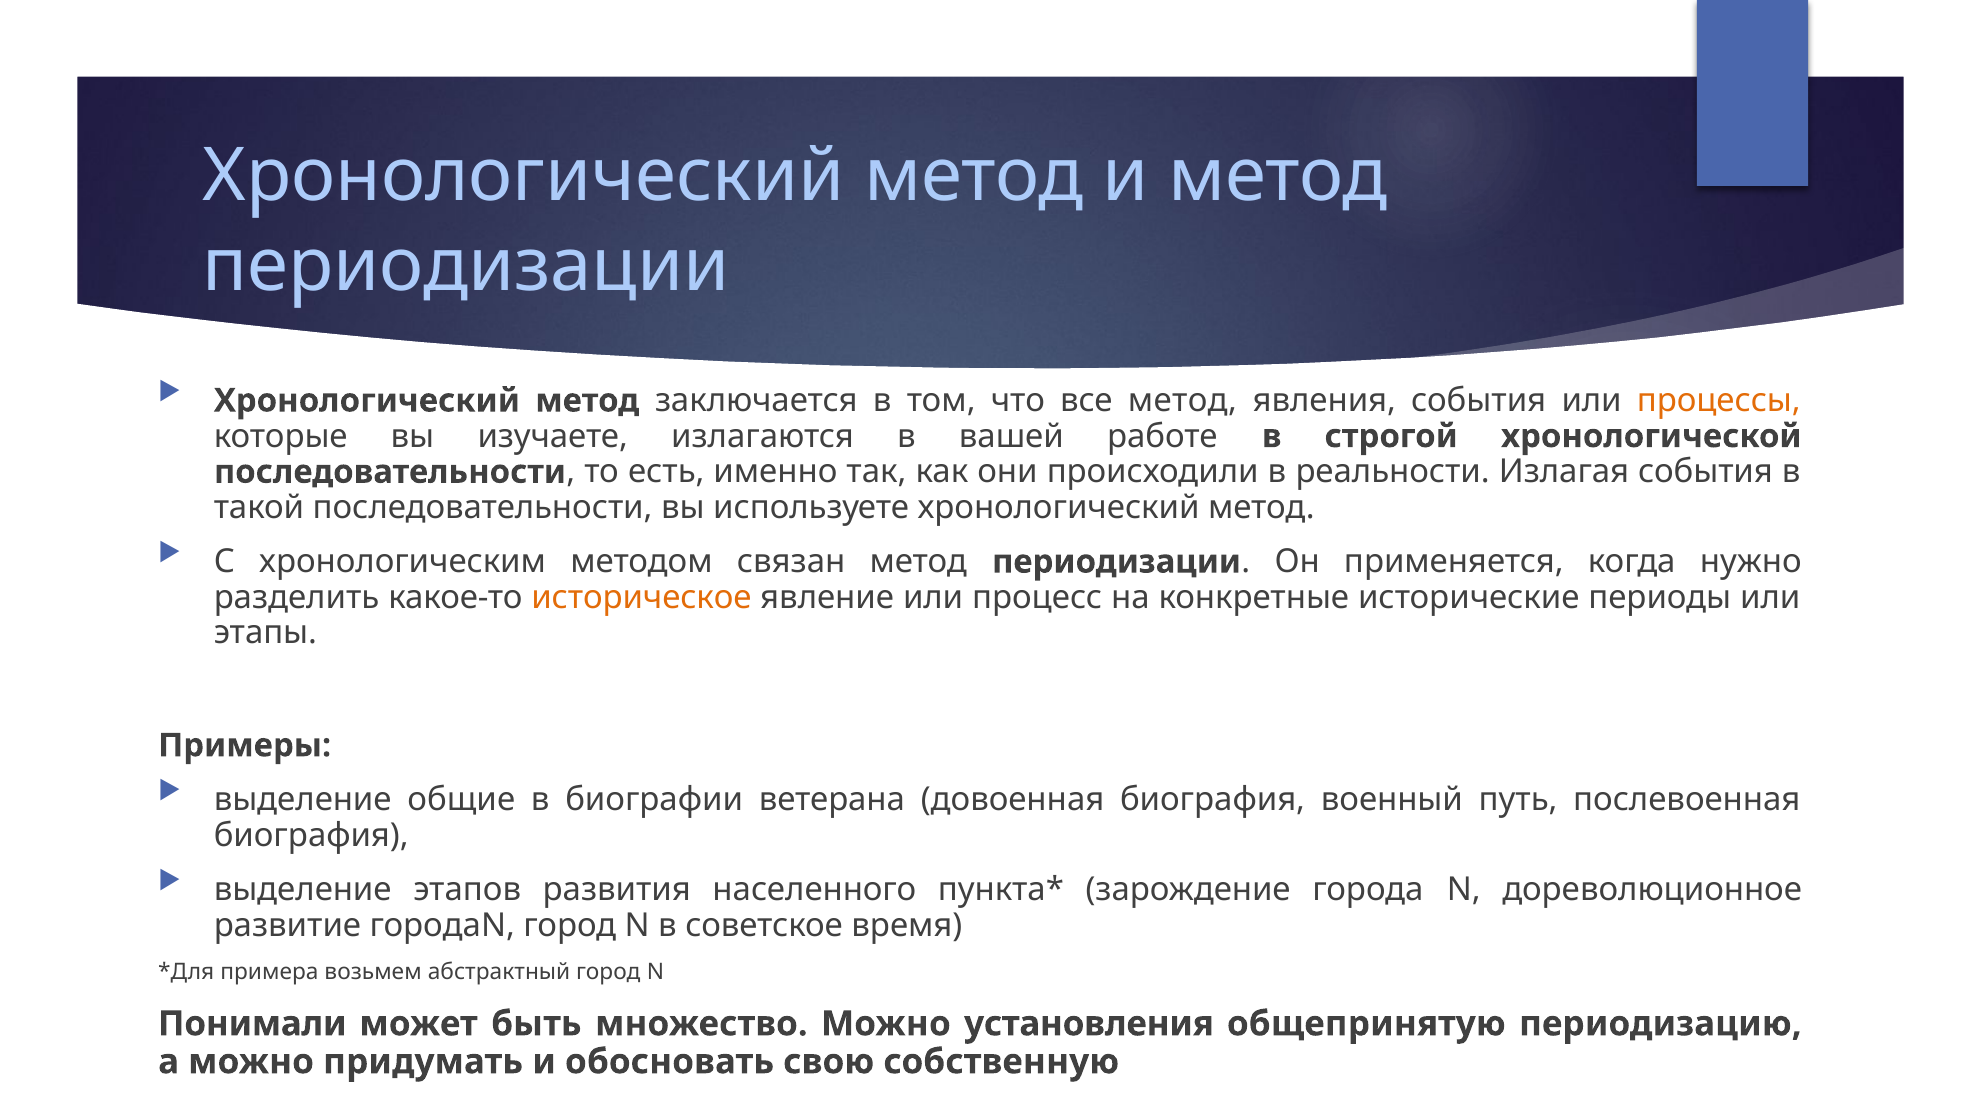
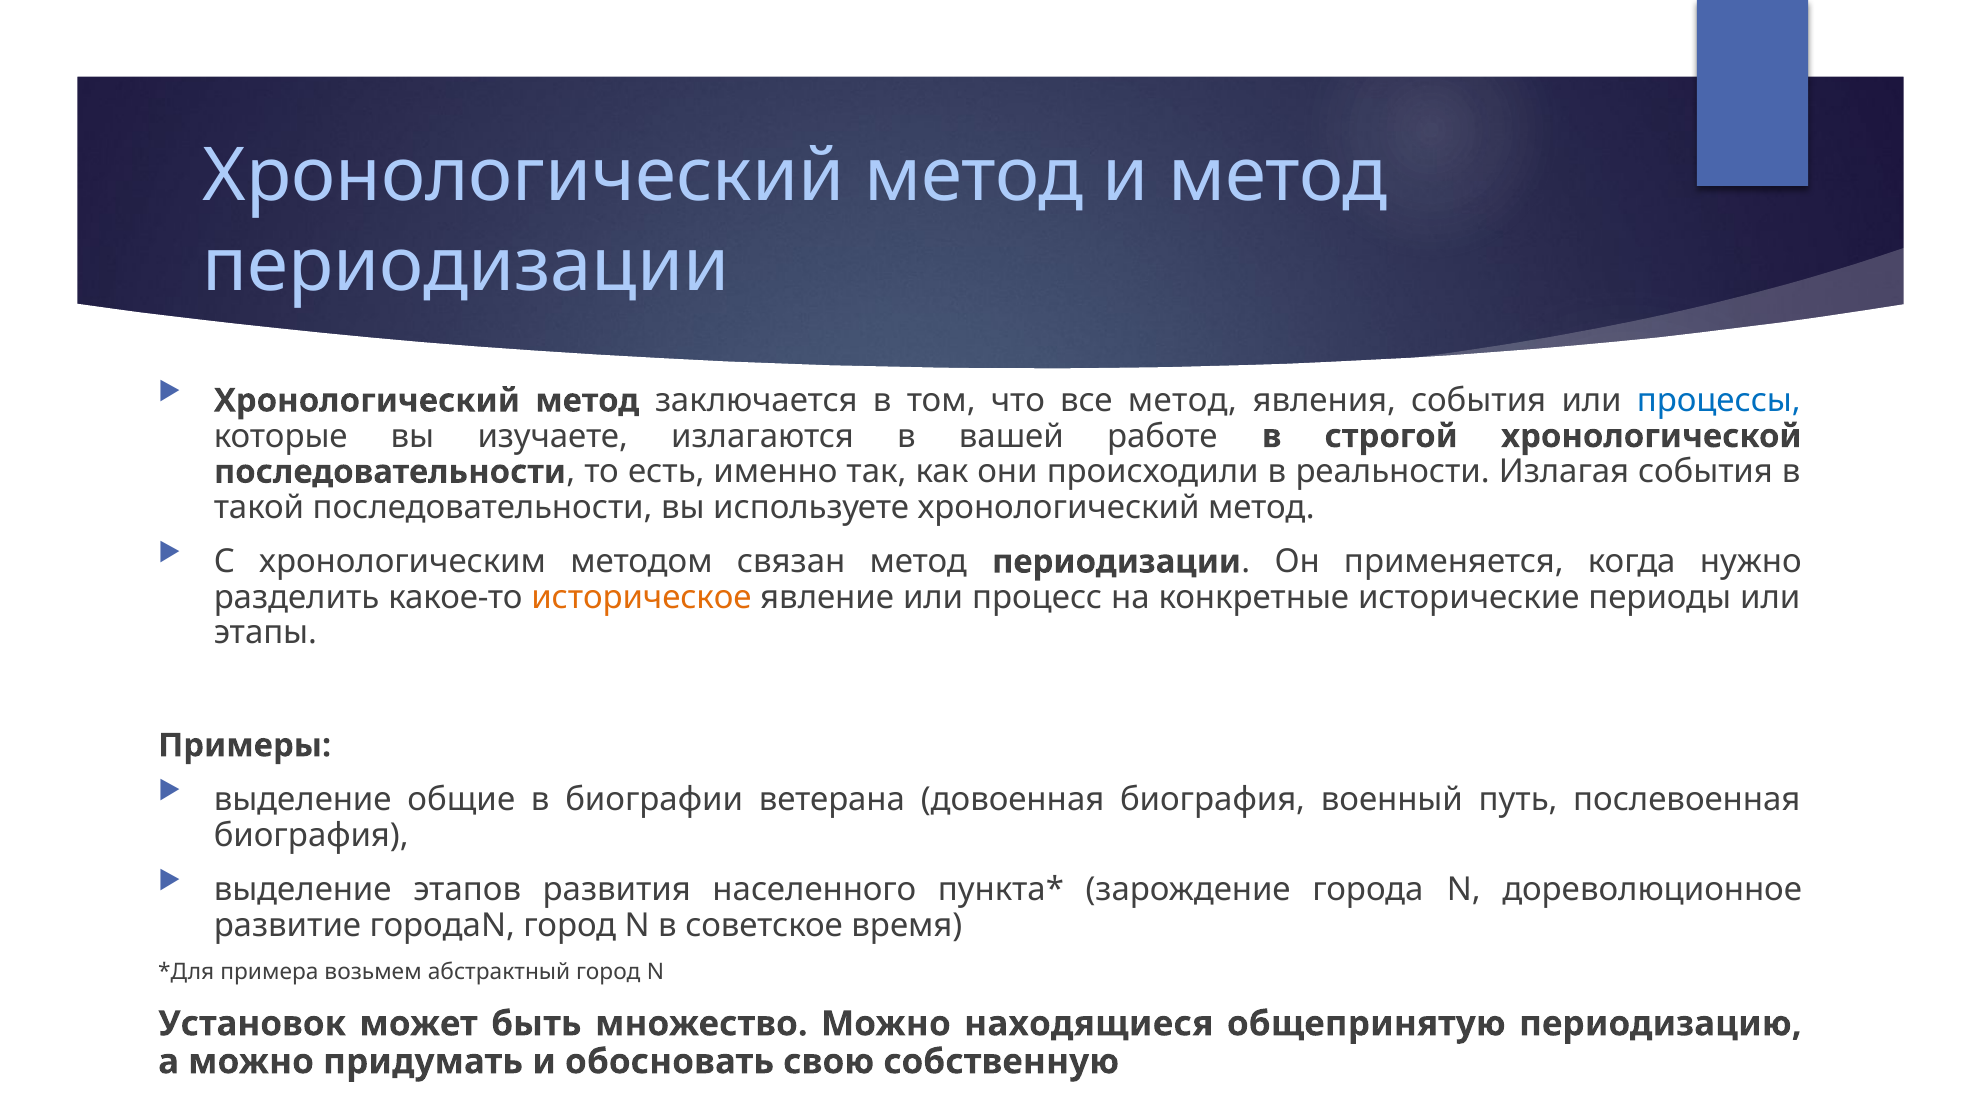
процессы colour: orange -> blue
Понимали: Понимали -> Установок
установления: установления -> находящиеся
